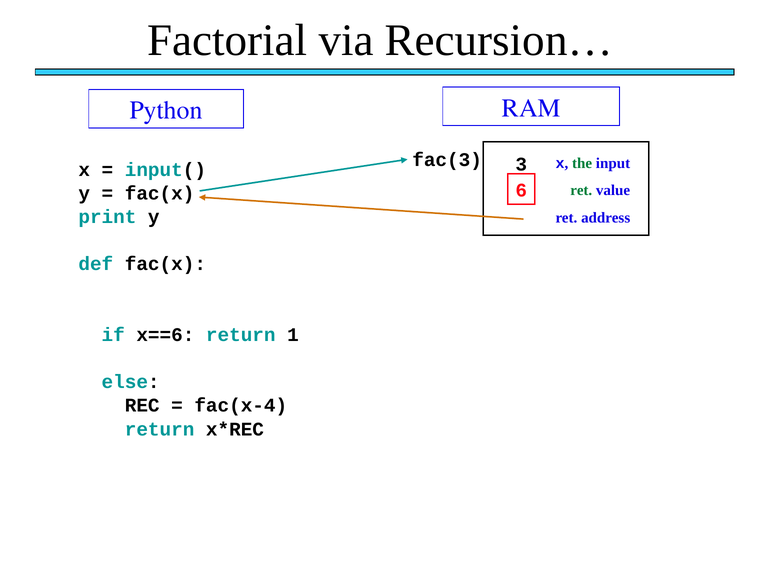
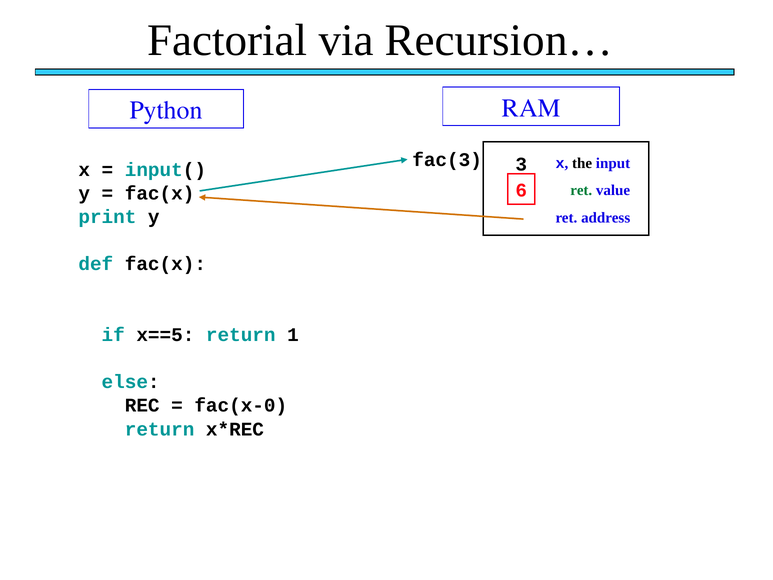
the colour: green -> black
x==6: x==6 -> x==5
fac(x-4: fac(x-4 -> fac(x-0
